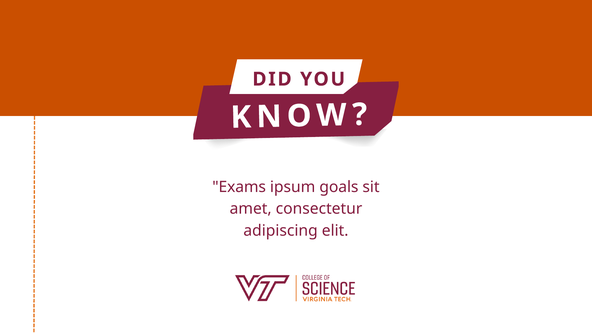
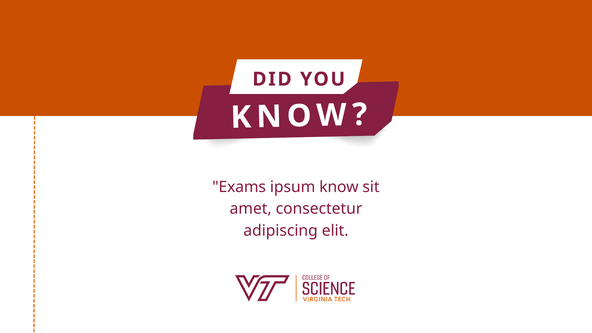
ipsum goals: goals -> know
